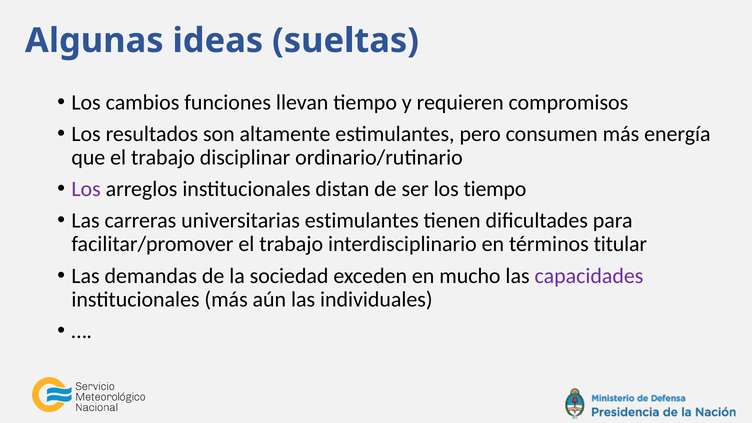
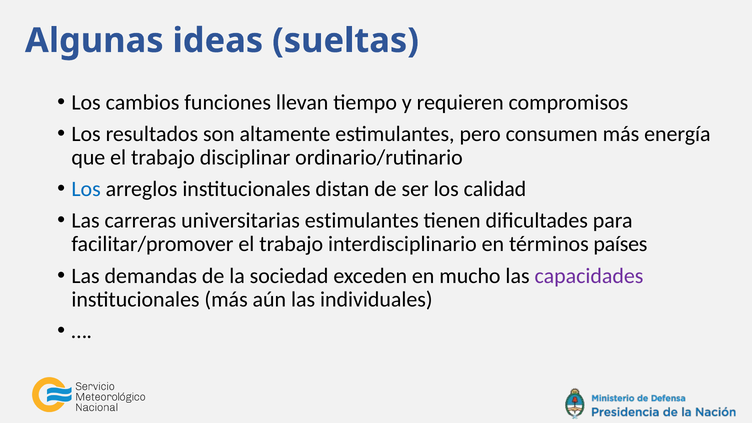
Los at (86, 189) colour: purple -> blue
los tiempo: tiempo -> calidad
titular: titular -> países
